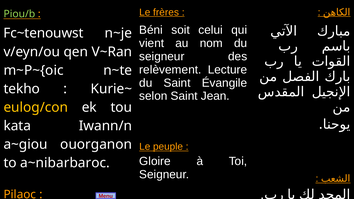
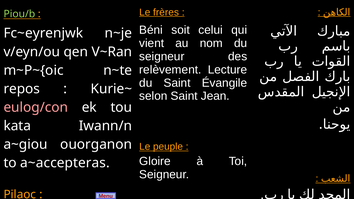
Fc~tenouwst: Fc~tenouwst -> Fc~eyrenjwk
tekho: tekho -> repos
eulog/con colour: yellow -> pink
a~nibarbaroc: a~nibarbaroc -> a~accepteras
